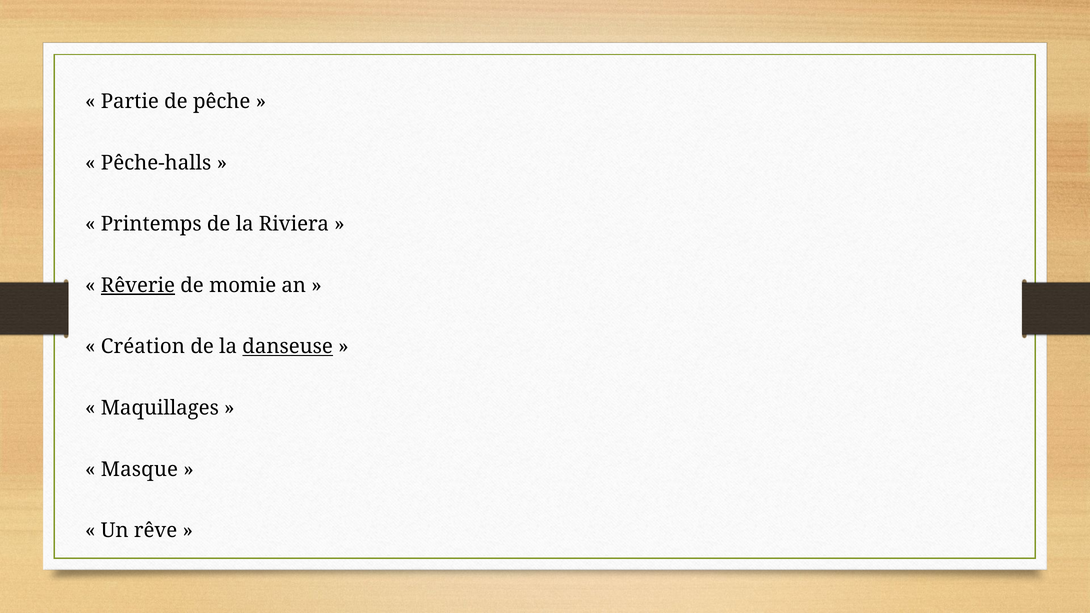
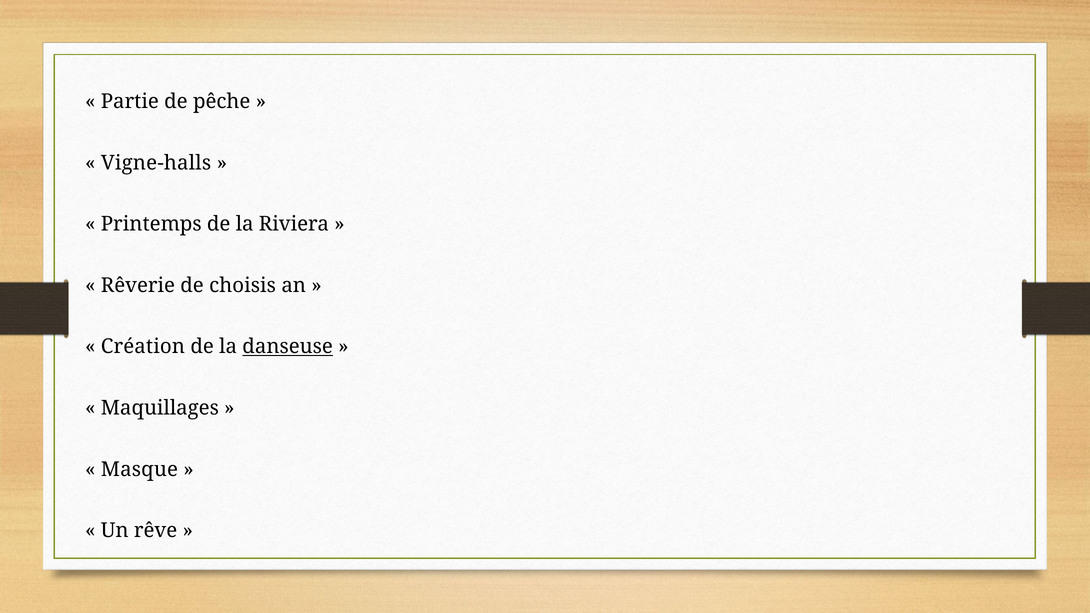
Pêche-halls: Pêche-halls -> Vigne-halls
Rêverie underline: present -> none
momie: momie -> choisis
